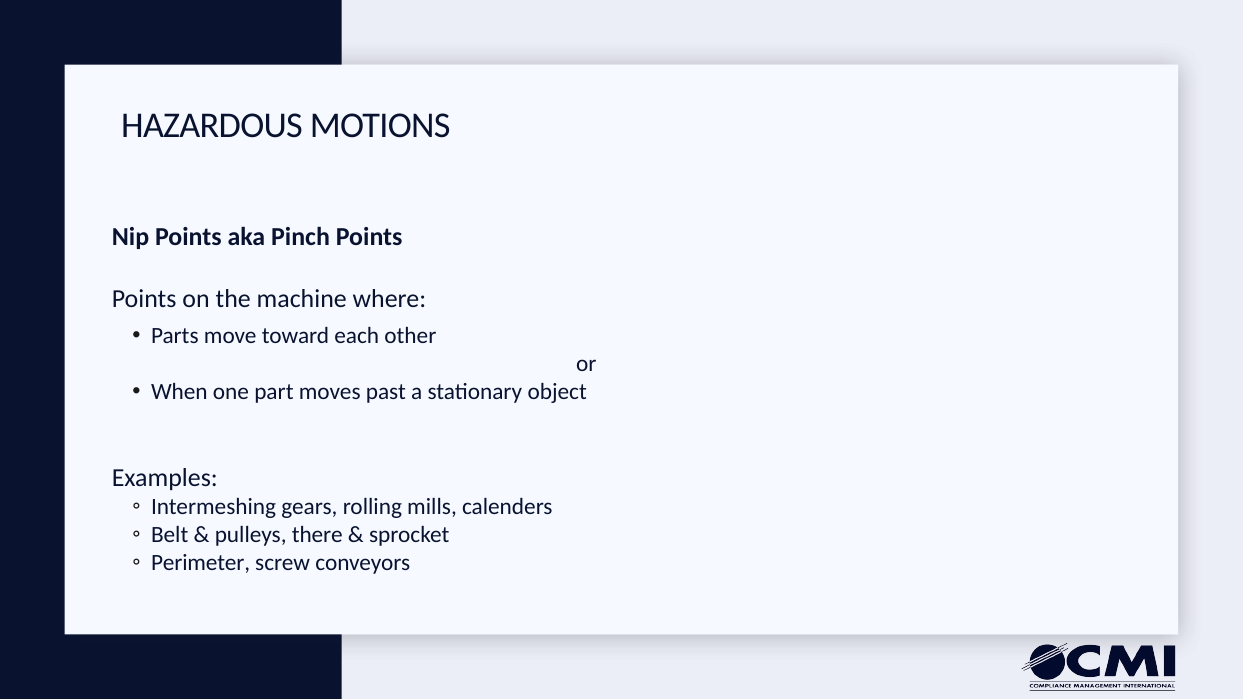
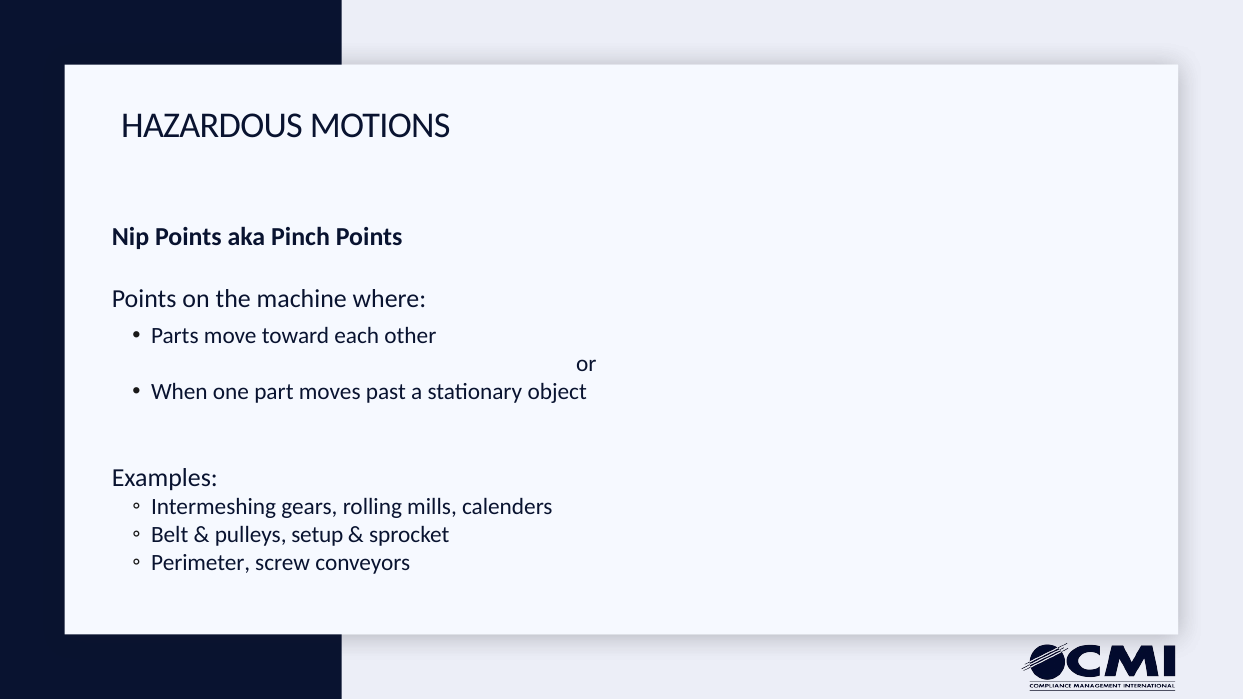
there: there -> setup
